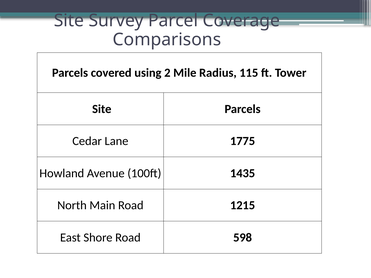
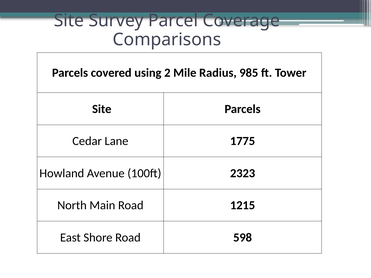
115: 115 -> 985
1435: 1435 -> 2323
